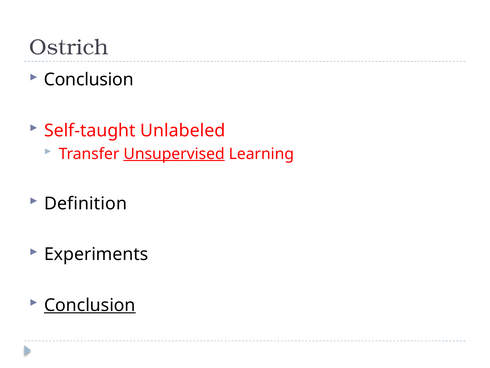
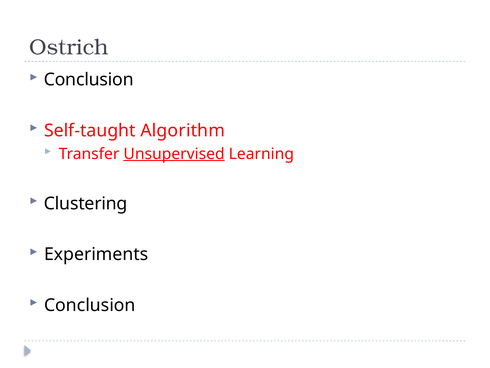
Unlabeled: Unlabeled -> Algorithm
Definition: Definition -> Clustering
Conclusion at (90, 305) underline: present -> none
